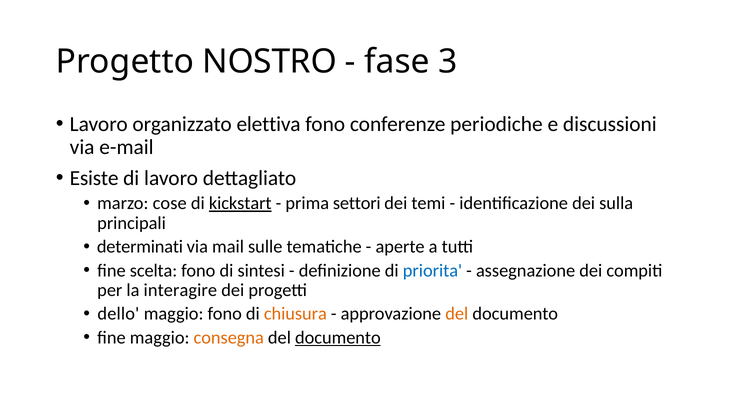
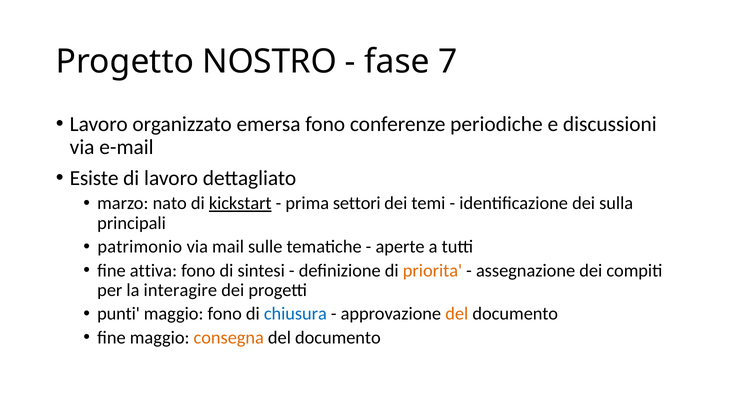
3: 3 -> 7
elettiva: elettiva -> emersa
cose: cose -> nato
determinati: determinati -> patrimonio
scelta: scelta -> attiva
priorita colour: blue -> orange
dello: dello -> punti
chiusura colour: orange -> blue
documento at (338, 337) underline: present -> none
